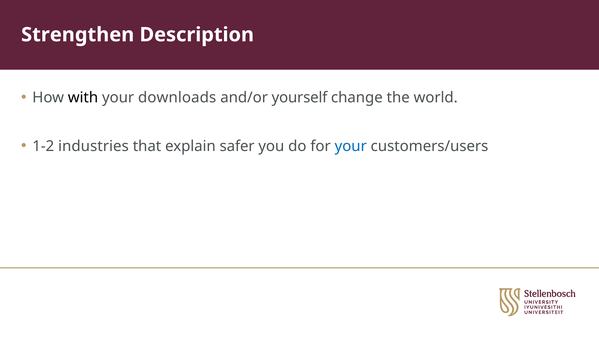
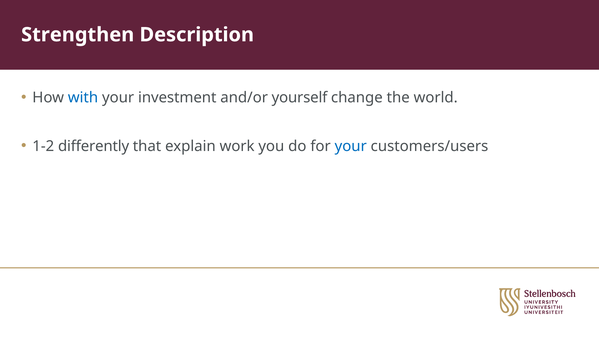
with colour: black -> blue
downloads: downloads -> investment
industries: industries -> differently
safer: safer -> work
